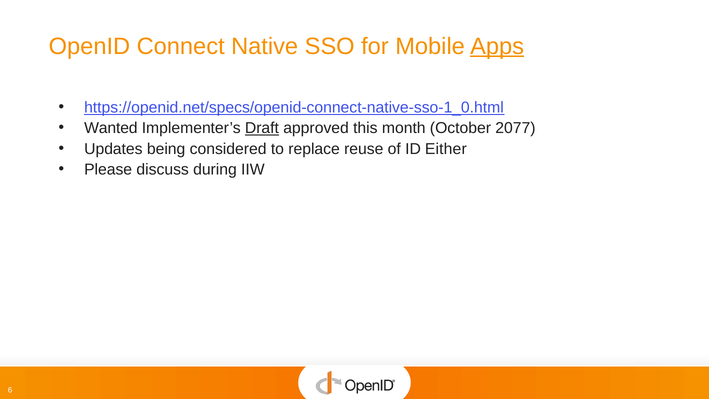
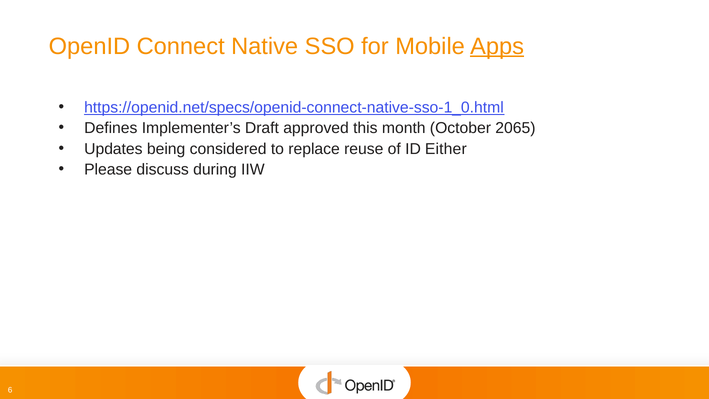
Wanted: Wanted -> Defines
Draft underline: present -> none
2077: 2077 -> 2065
